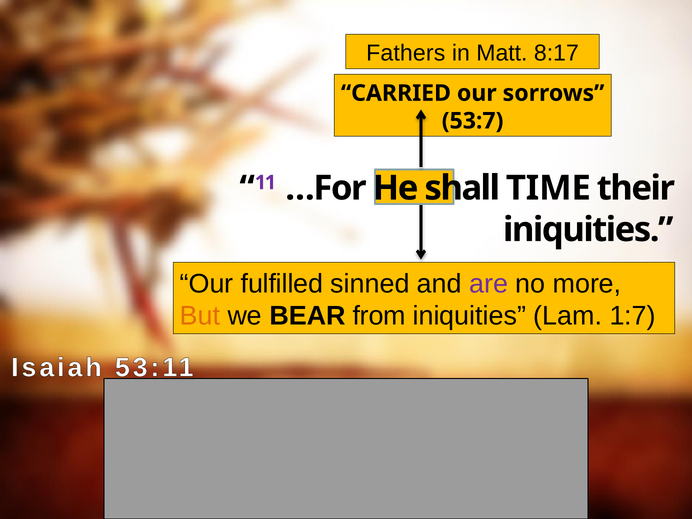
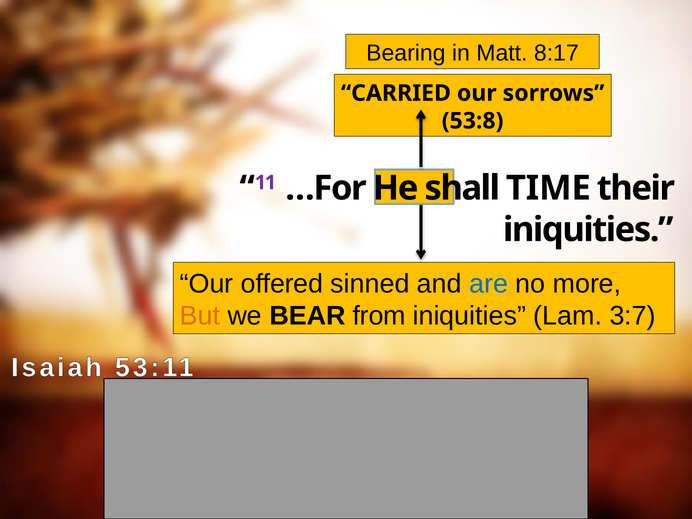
Fathers: Fathers -> Bearing
53:7: 53:7 -> 53:8
fulfilled: fulfilled -> offered
are colour: purple -> blue
1:7: 1:7 -> 3:7
